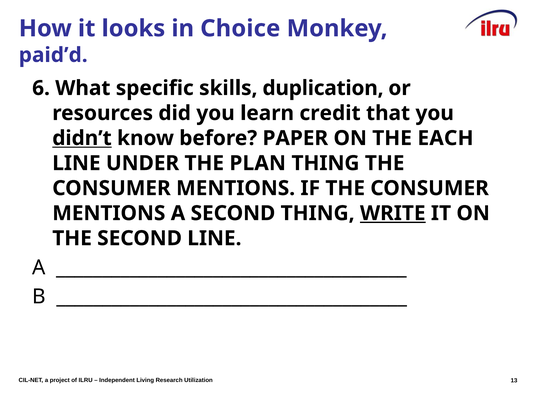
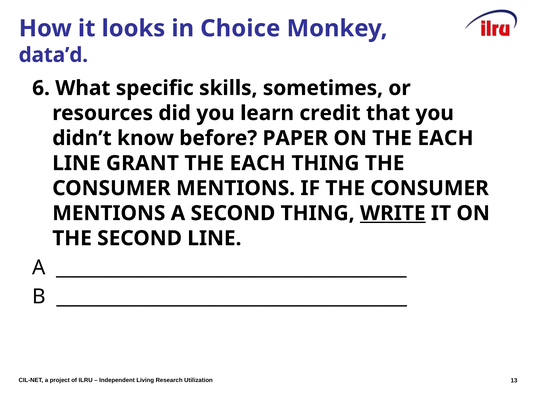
paid’d: paid’d -> data’d
duplication: duplication -> sometimes
didn’t underline: present -> none
UNDER: UNDER -> GRANT
PLAN at (258, 163): PLAN -> EACH
